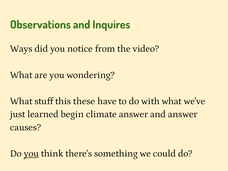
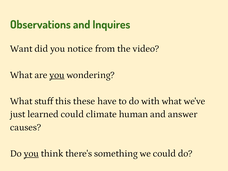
Ways: Ways -> Want
you at (57, 75) underline: none -> present
learned begin: begin -> could
climate answer: answer -> human
